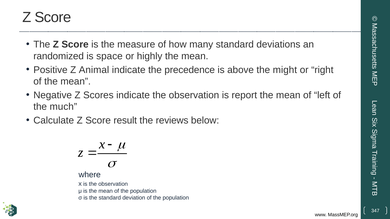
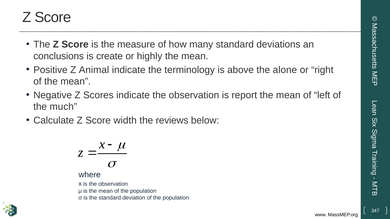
randomized: randomized -> conclusions
space: space -> create
precedence: precedence -> terminology
might: might -> alone
result: result -> width
